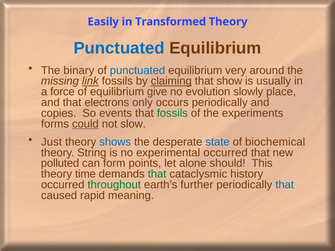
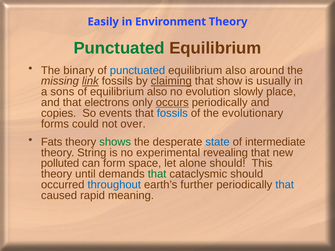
Transformed: Transformed -> Environment
Punctuated at (119, 48) colour: blue -> green
very at (236, 70): very -> also
force: force -> sons
of equilibrium give: give -> also
occurs underline: none -> present
fossils at (172, 113) colour: green -> blue
experiments: experiments -> evolutionary
could underline: present -> none
slow: slow -> over
Just: Just -> Fats
shows colour: blue -> green
biochemical: biochemical -> intermediate
experimental occurred: occurred -> revealing
points: points -> space
time: time -> until
cataclysmic history: history -> should
throughout colour: green -> blue
